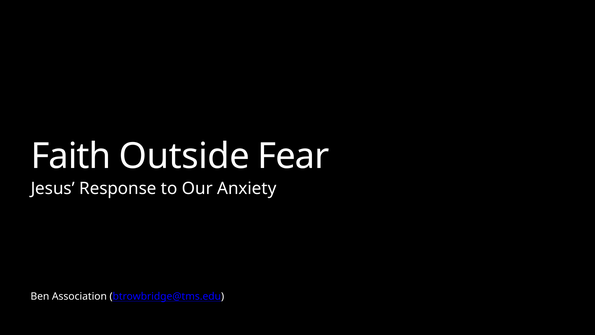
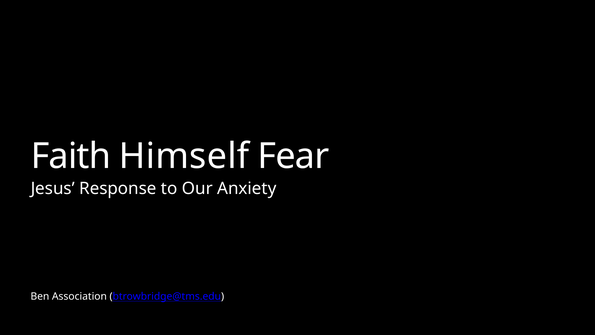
Outside: Outside -> Himself
